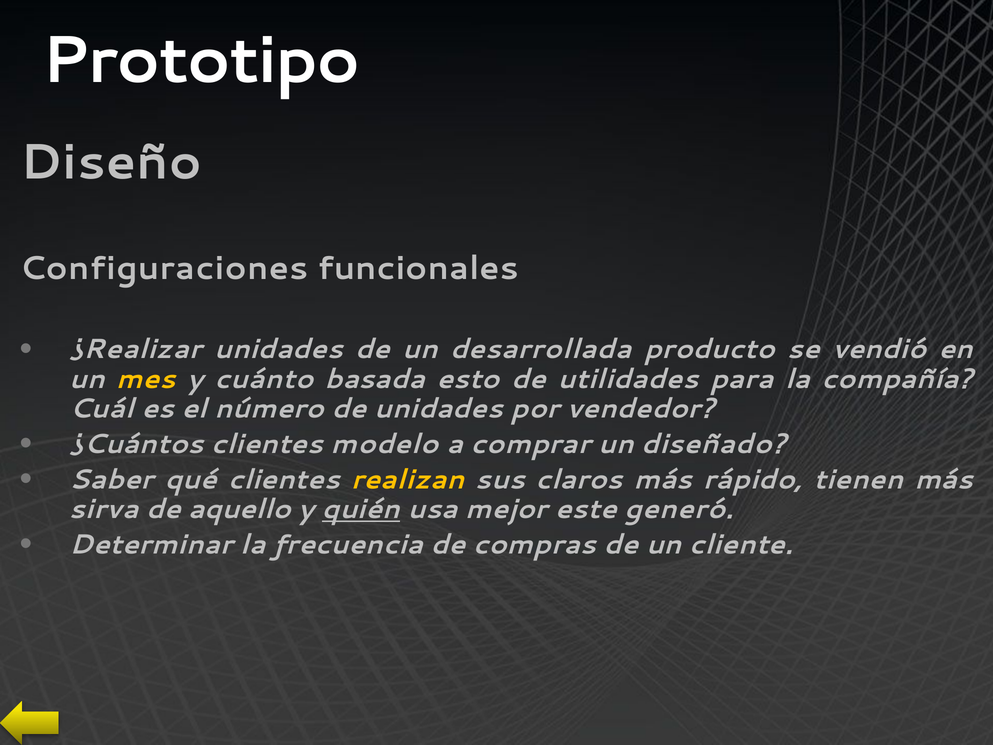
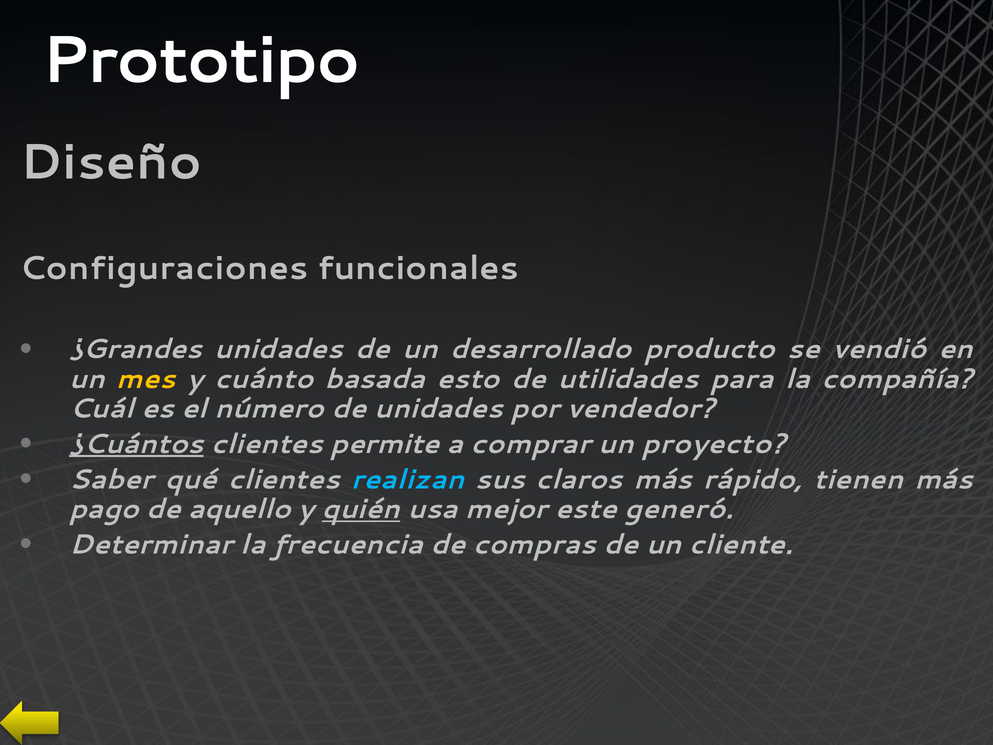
¿Realizar: ¿Realizar -> ¿Grandes
desarrollada: desarrollada -> desarrollado
¿Cuántos underline: none -> present
modelo: modelo -> permite
diseñado: diseñado -> proyecto
realizan colour: yellow -> light blue
sirva: sirva -> pago
